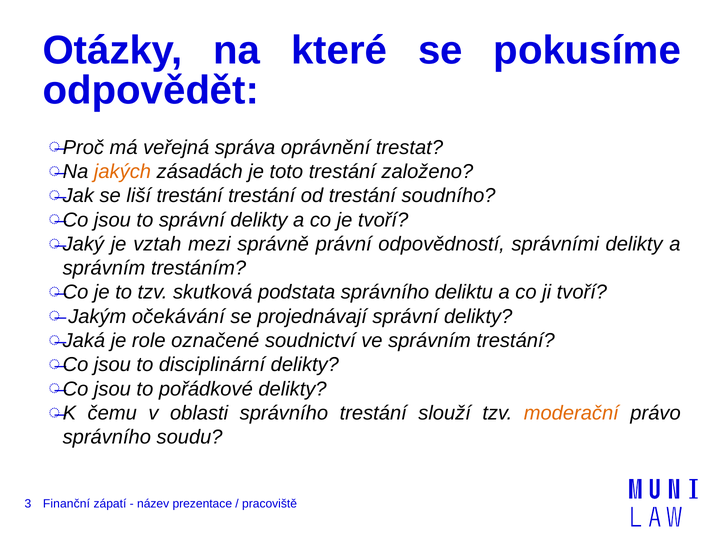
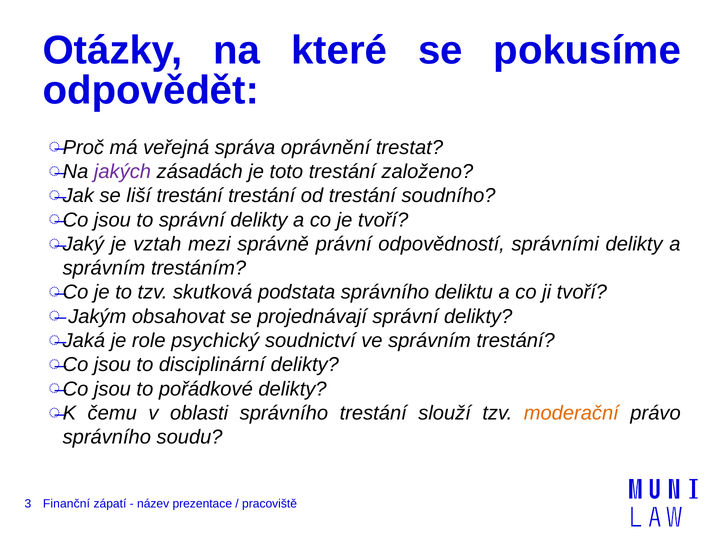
jakých colour: orange -> purple
očekávání: očekávání -> obsahovat
označené: označené -> psychický
